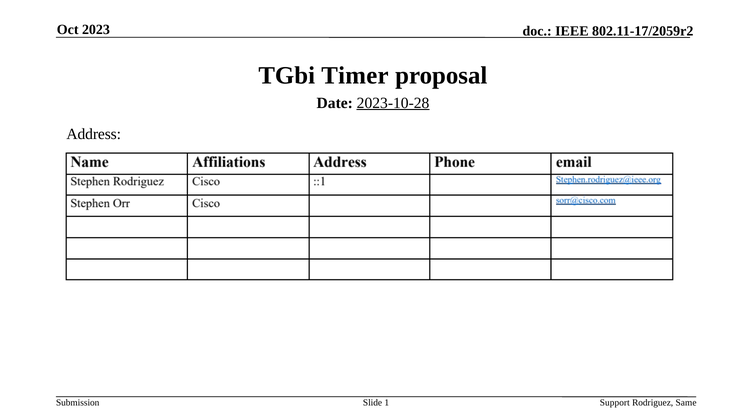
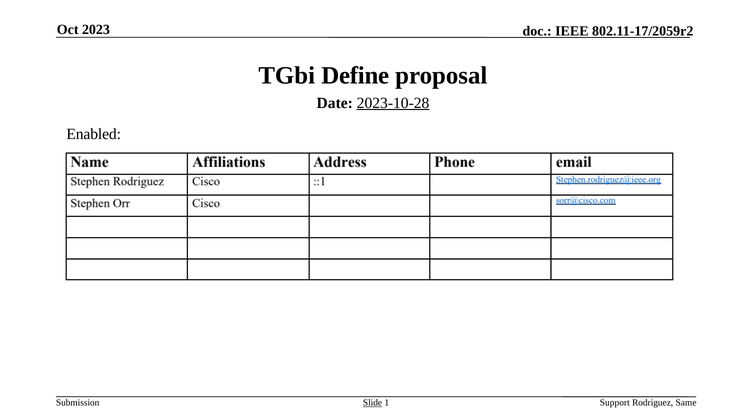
Timer: Timer -> Define
Address: Address -> Enabled
Slide underline: none -> present
